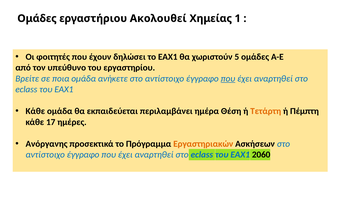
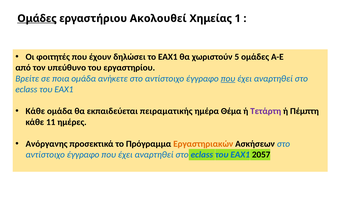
Ομάδες at (37, 18) underline: none -> present
περιλαμβάνει: περιλαμβάνει -> πειραματικής
Θέση: Θέση -> Θέμα
Τετάρτη colour: orange -> purple
17: 17 -> 11
2060: 2060 -> 2057
